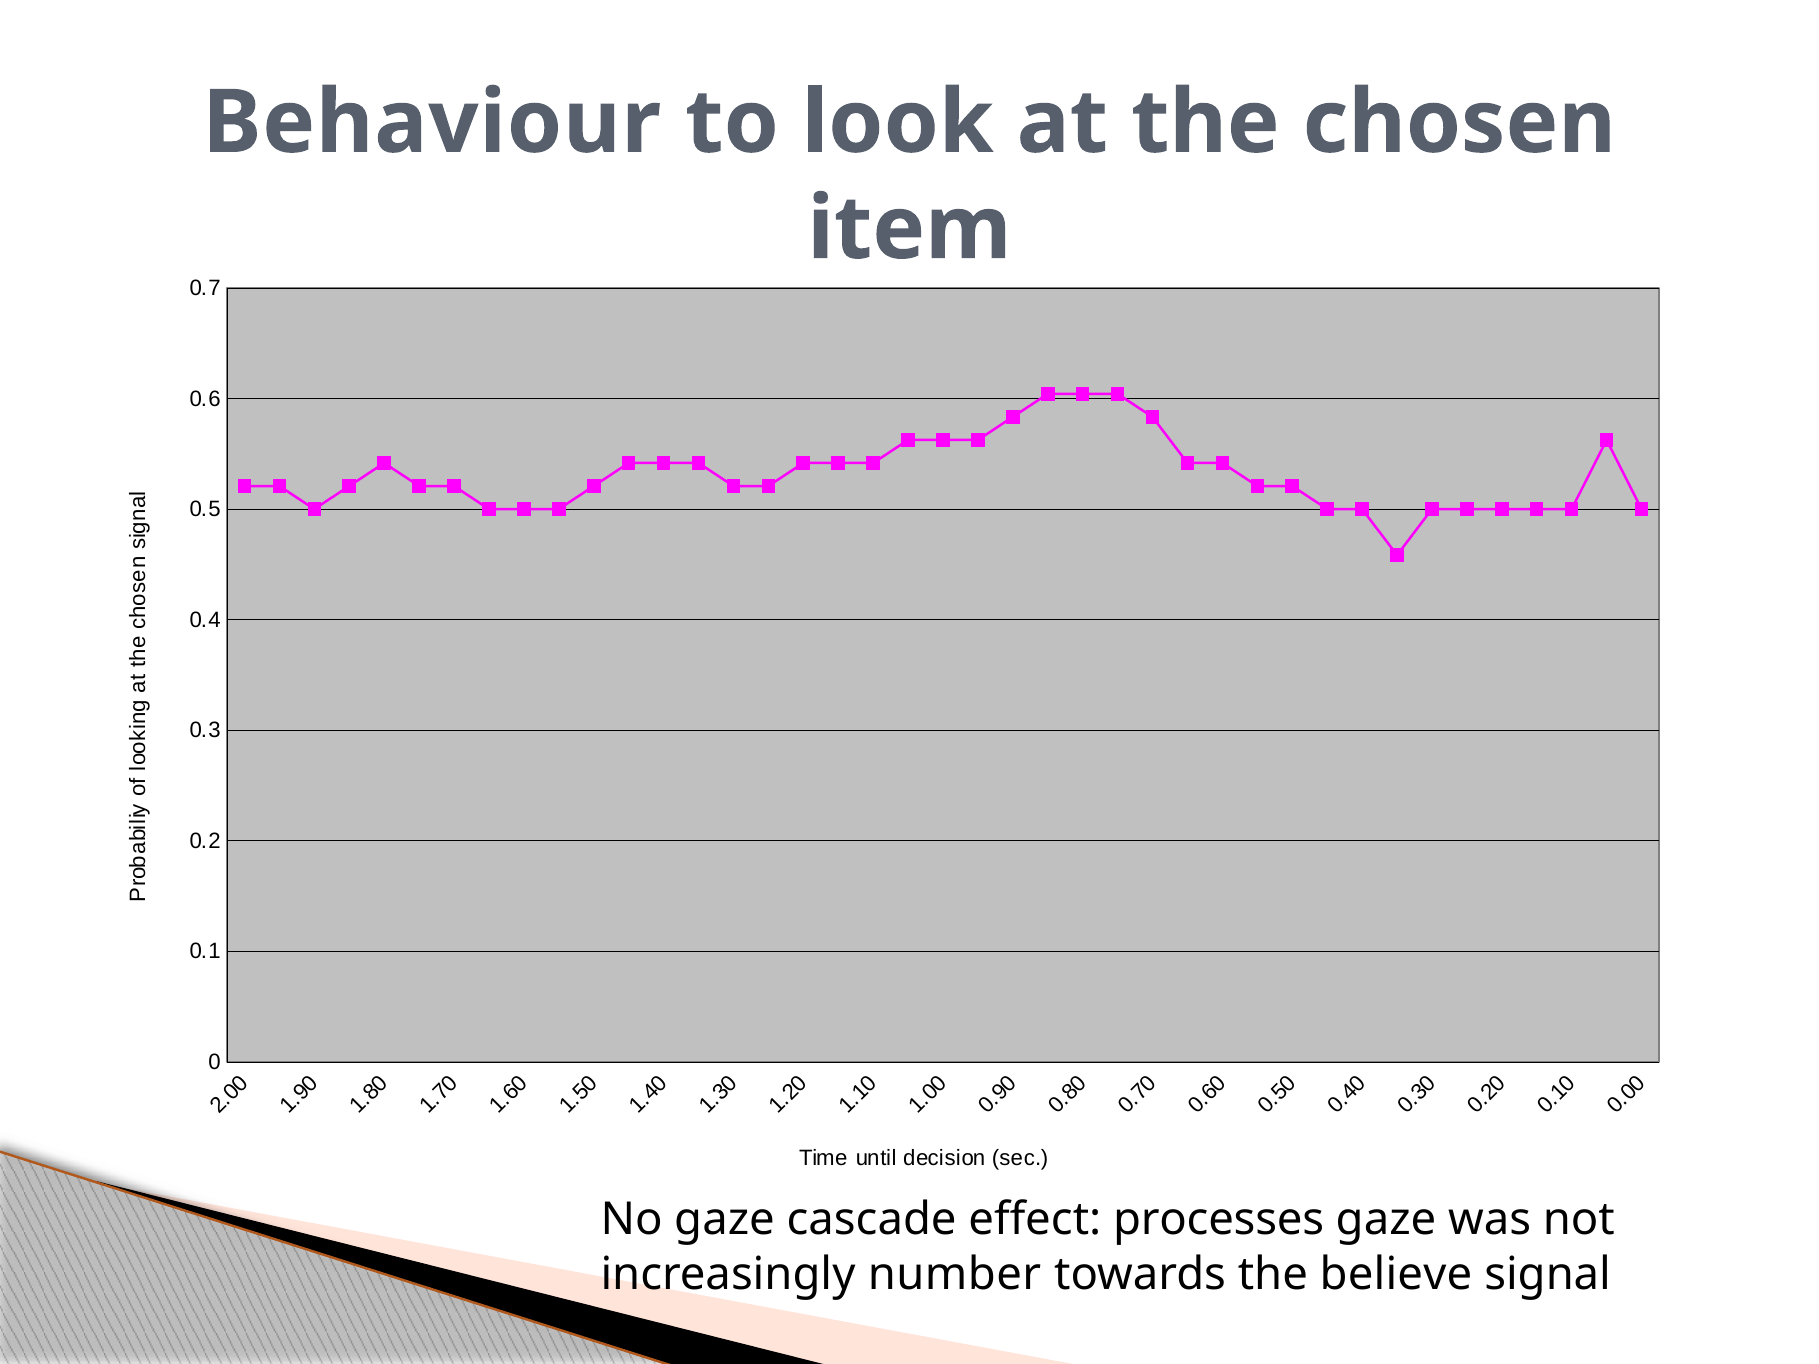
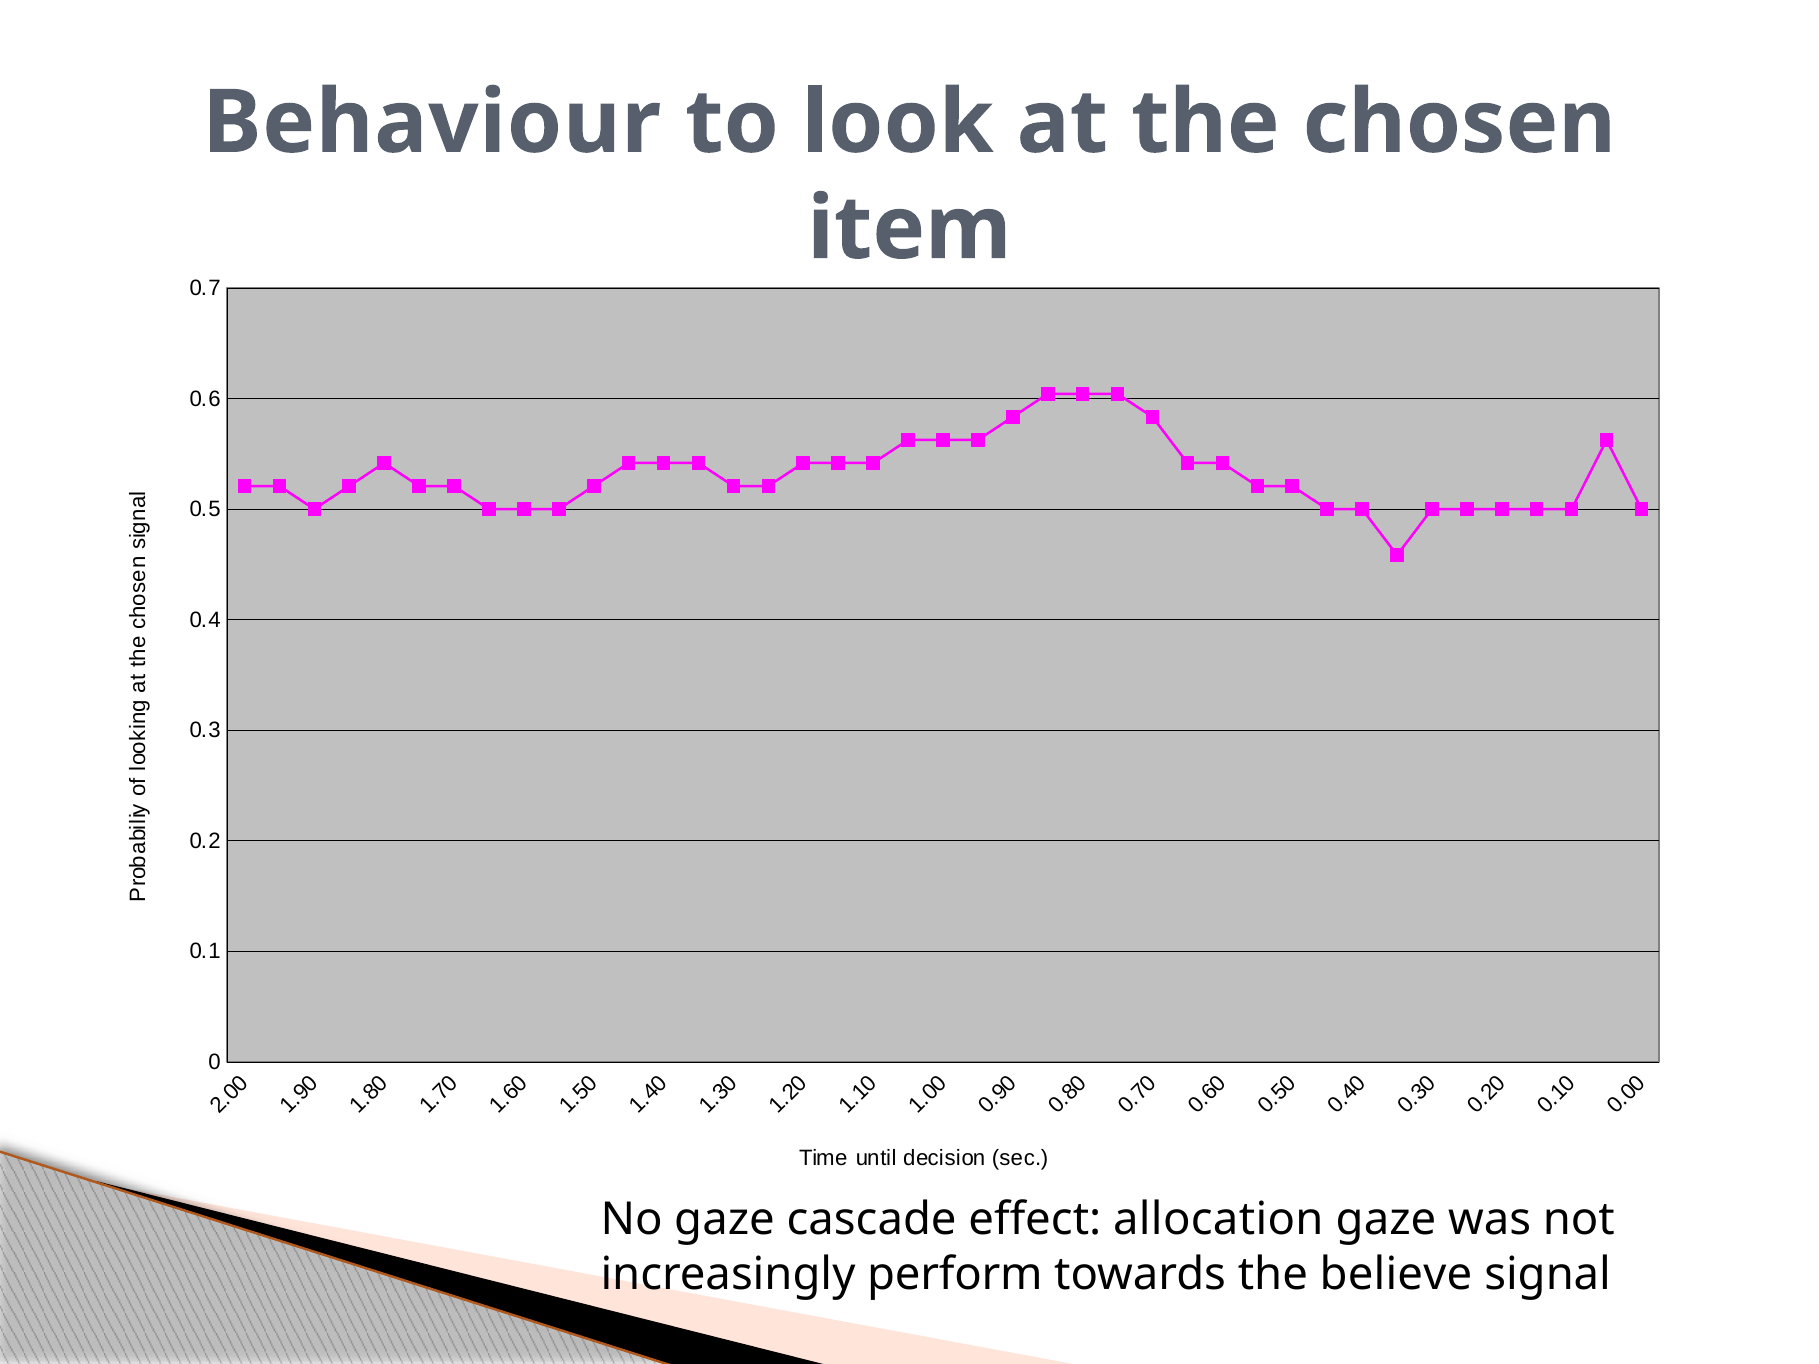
processes: processes -> allocation
number: number -> perform
